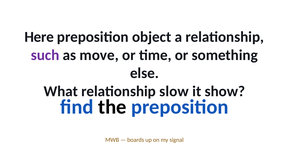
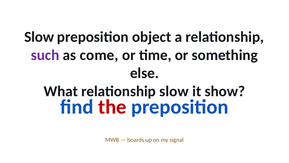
Here at (39, 37): Here -> Slow
move: move -> come
the colour: black -> red
